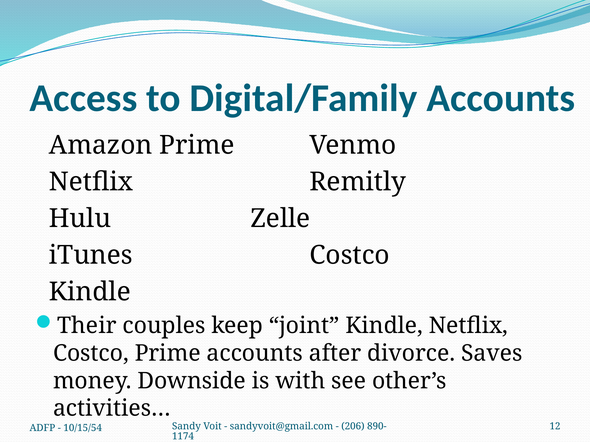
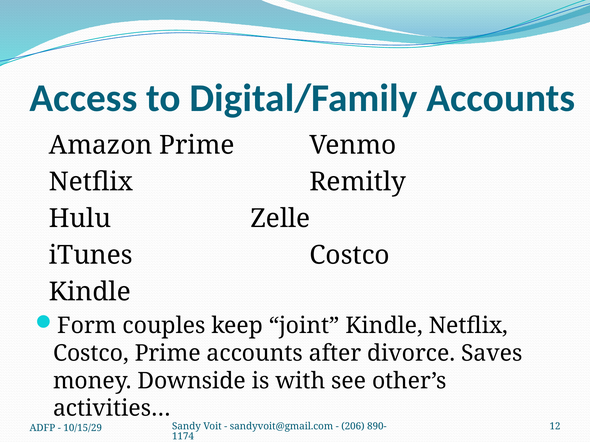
Their: Their -> Form
10/15/54: 10/15/54 -> 10/15/29
